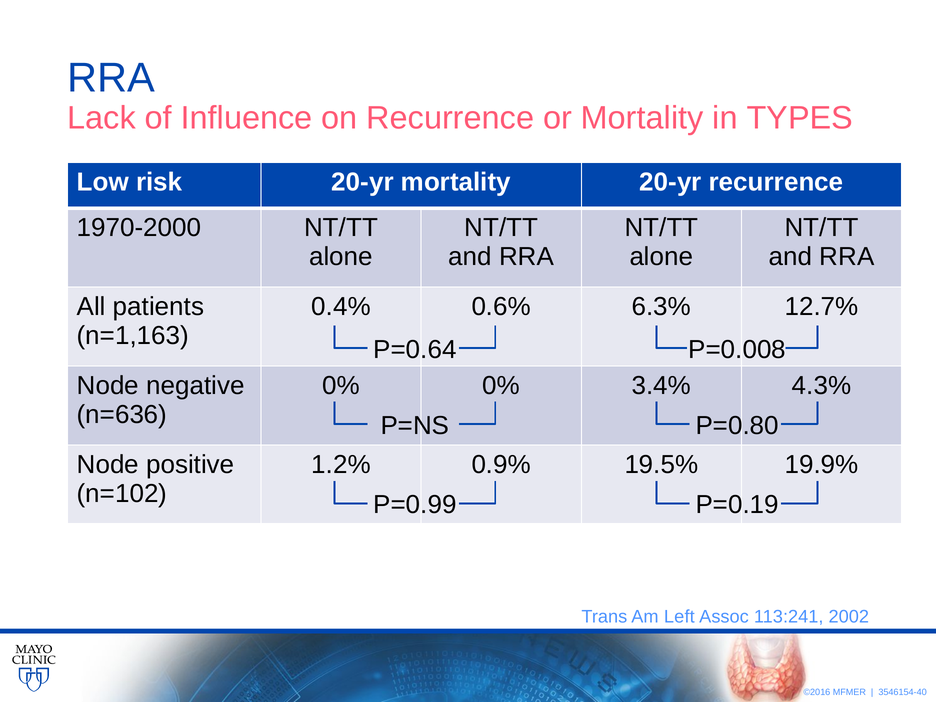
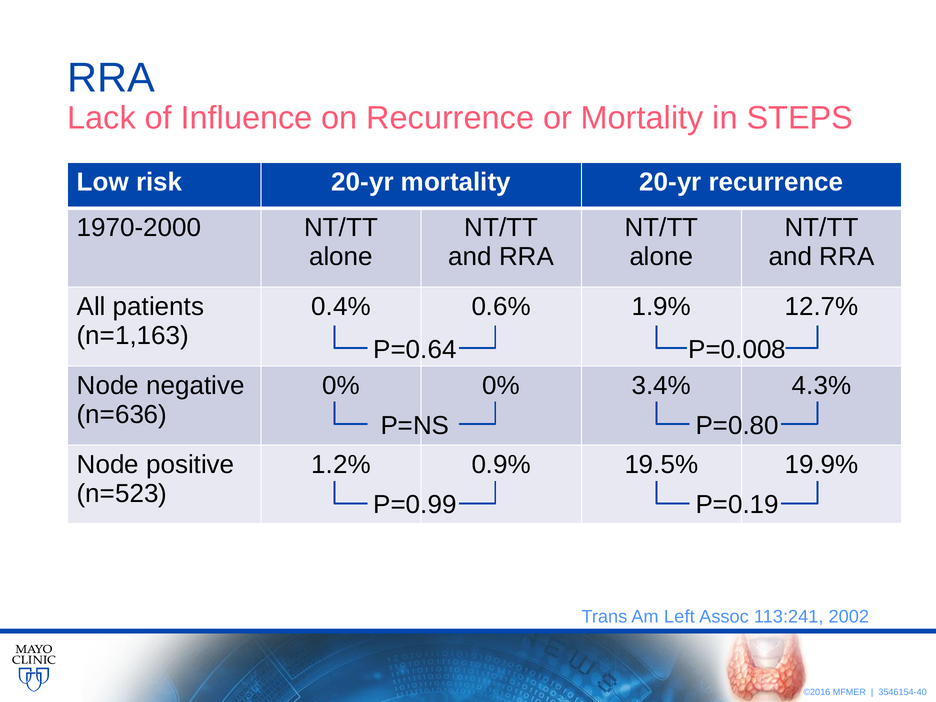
TYPES: TYPES -> STEPS
6.3%: 6.3% -> 1.9%
n=102: n=102 -> n=523
